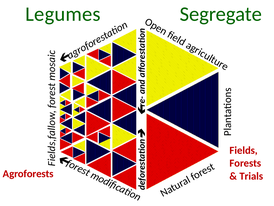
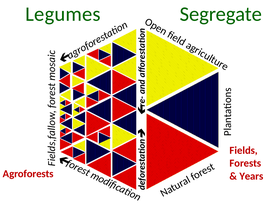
Trials: Trials -> Years
